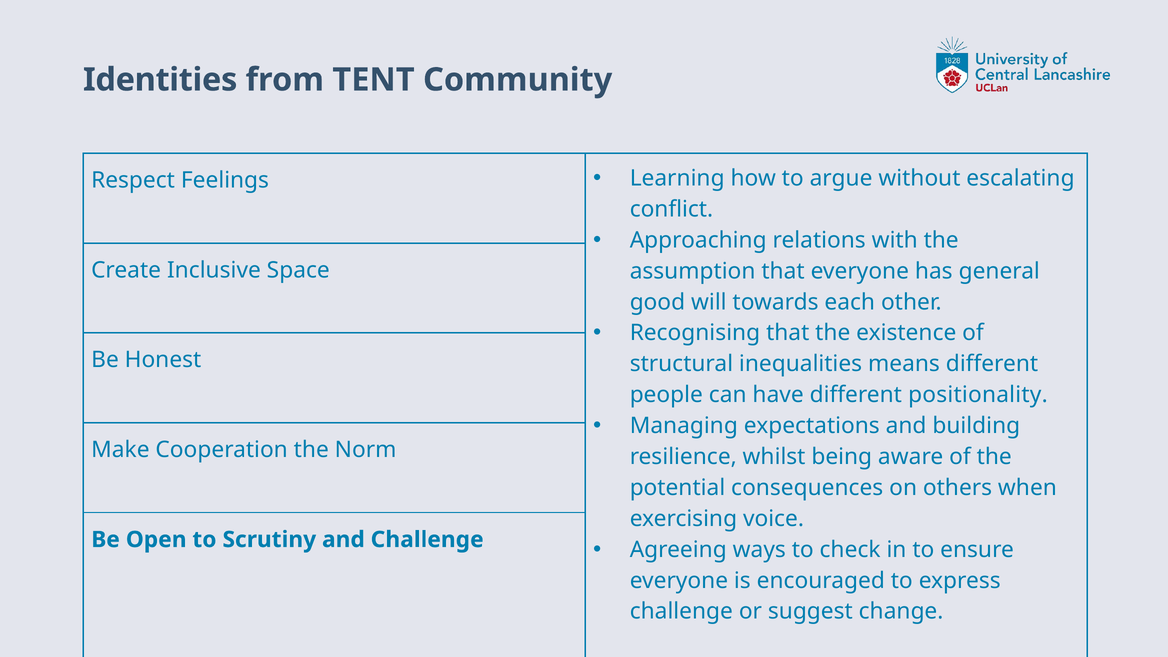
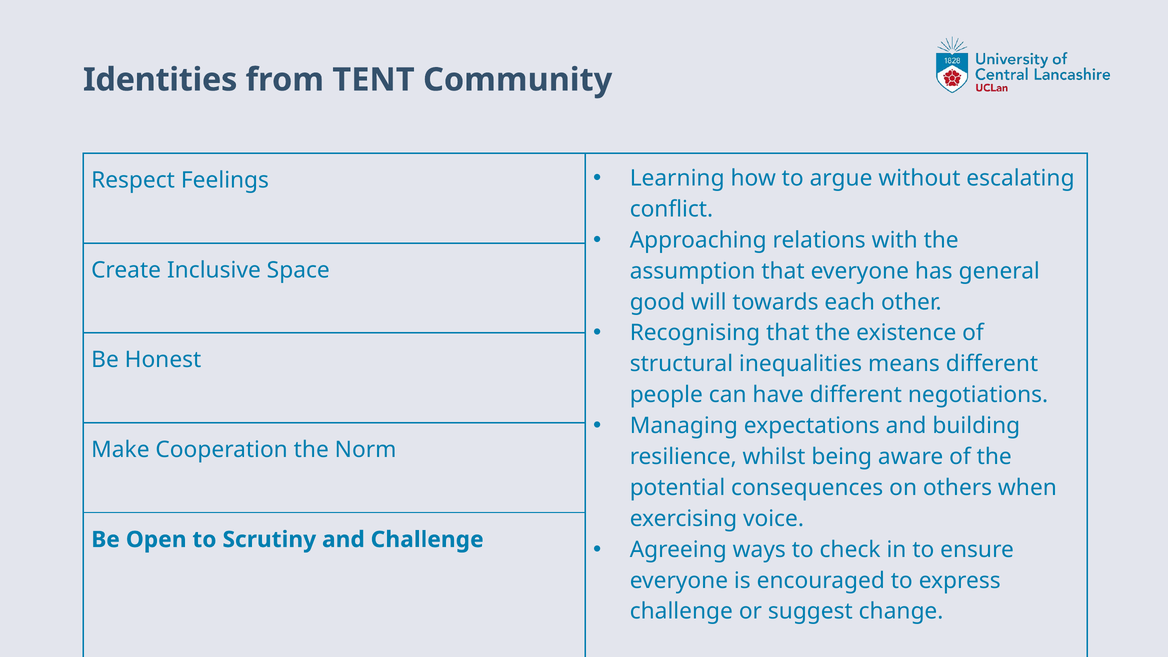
positionality: positionality -> negotiations
